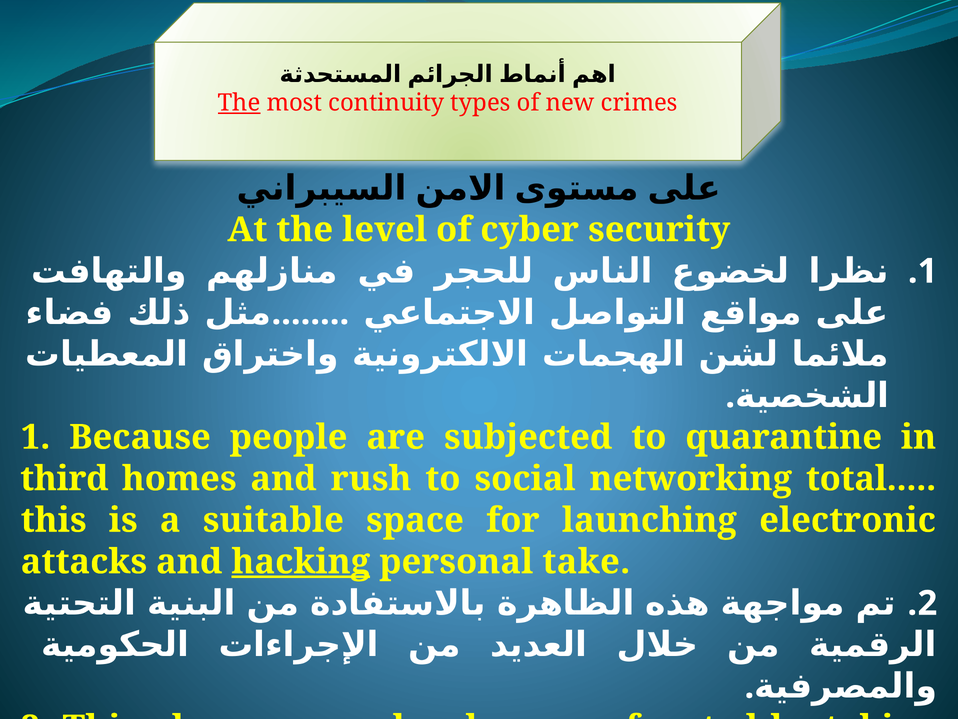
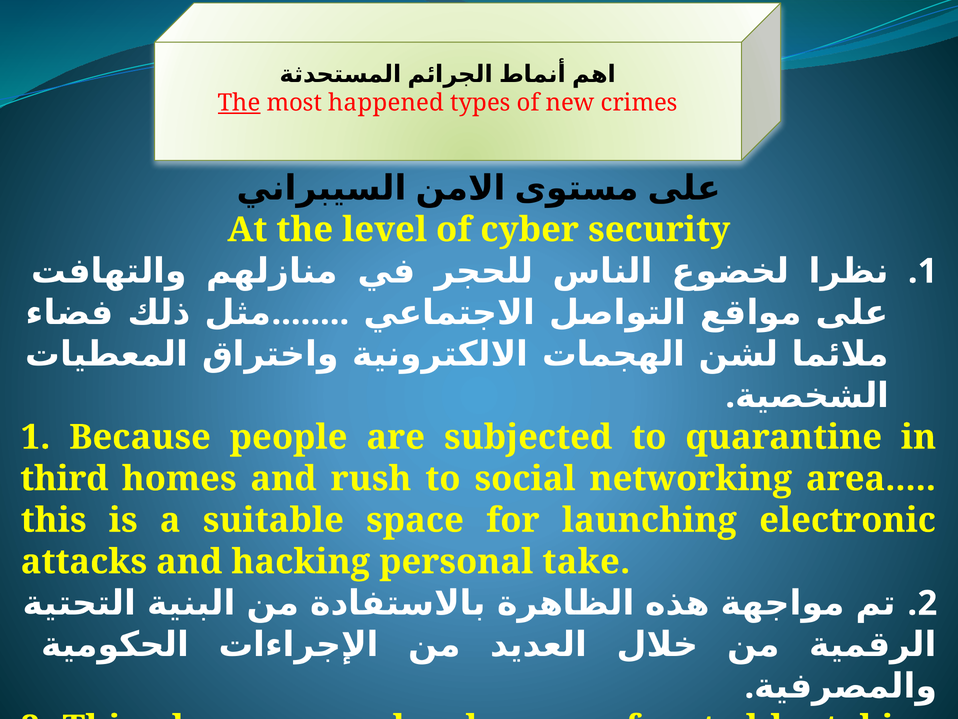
continuity: continuity -> happened
total: total -> area
hacking underline: present -> none
